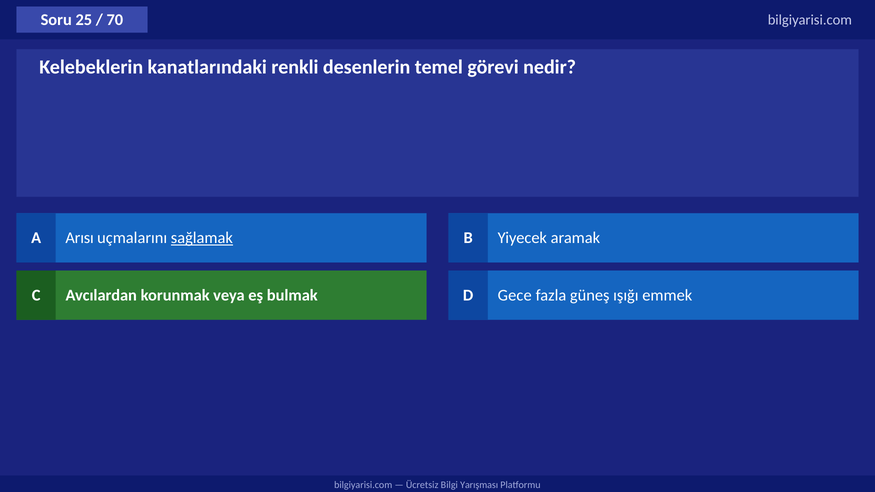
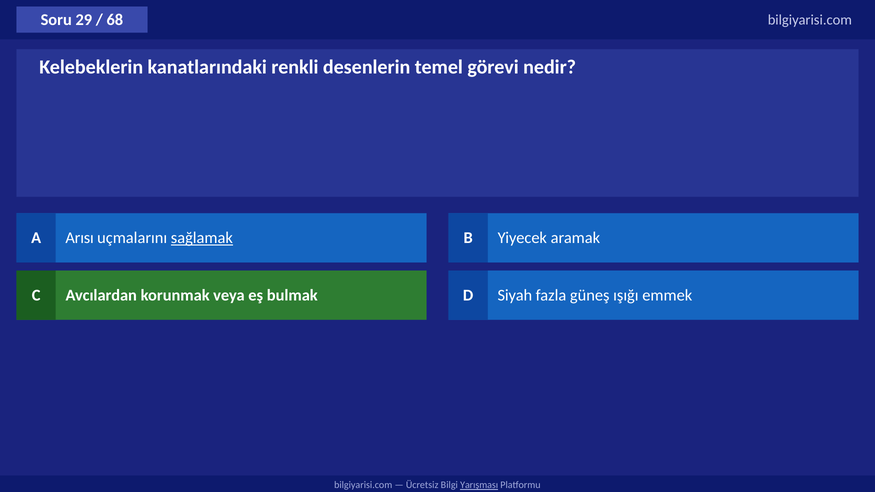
25: 25 -> 29
70: 70 -> 68
Gece: Gece -> Siyah
Yarışması underline: none -> present
